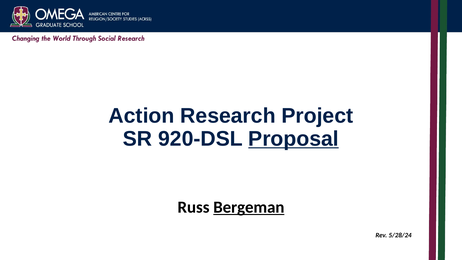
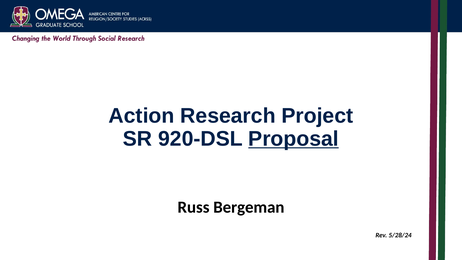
Bergeman underline: present -> none
